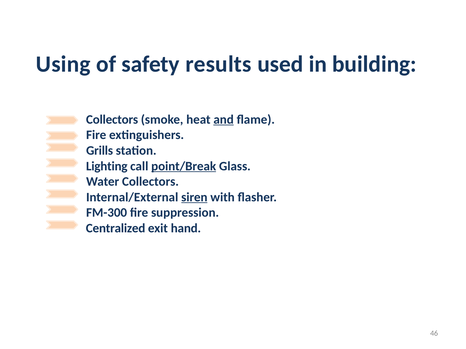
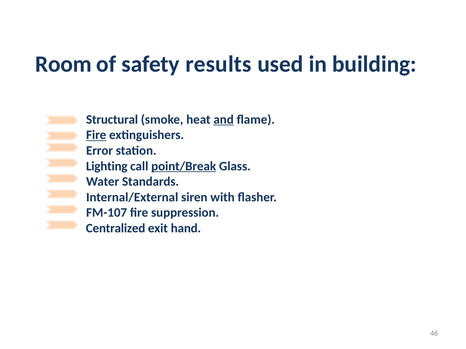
Using: Using -> Room
Collectors at (112, 120): Collectors -> Structural
Fire at (96, 135) underline: none -> present
Grills: Grills -> Error
Water Collectors: Collectors -> Standards
siren underline: present -> none
FM-300: FM-300 -> FM-107
